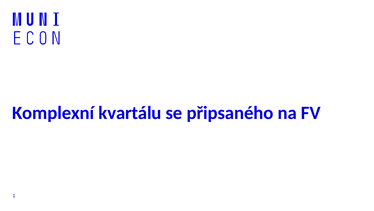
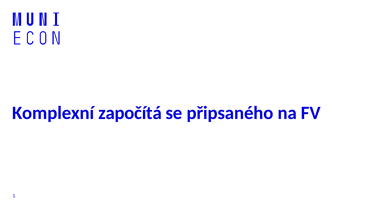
kvartálu: kvartálu -> započítá
